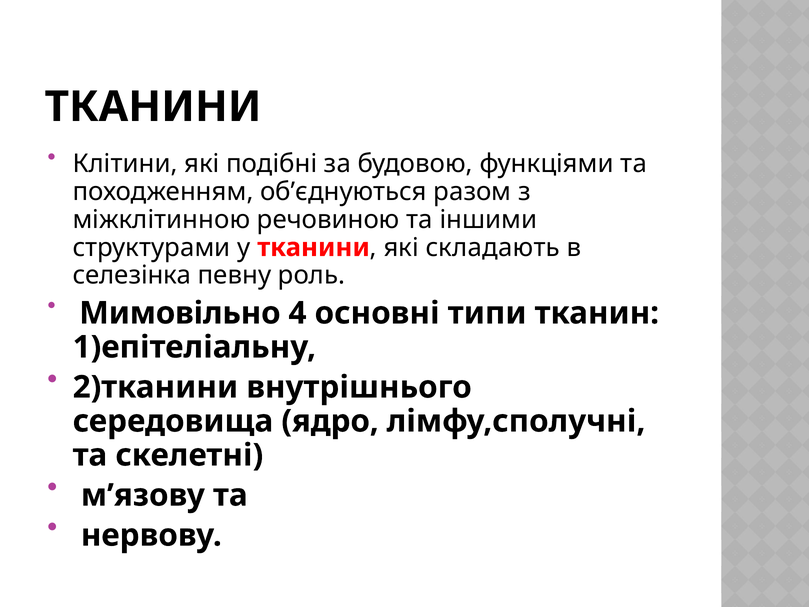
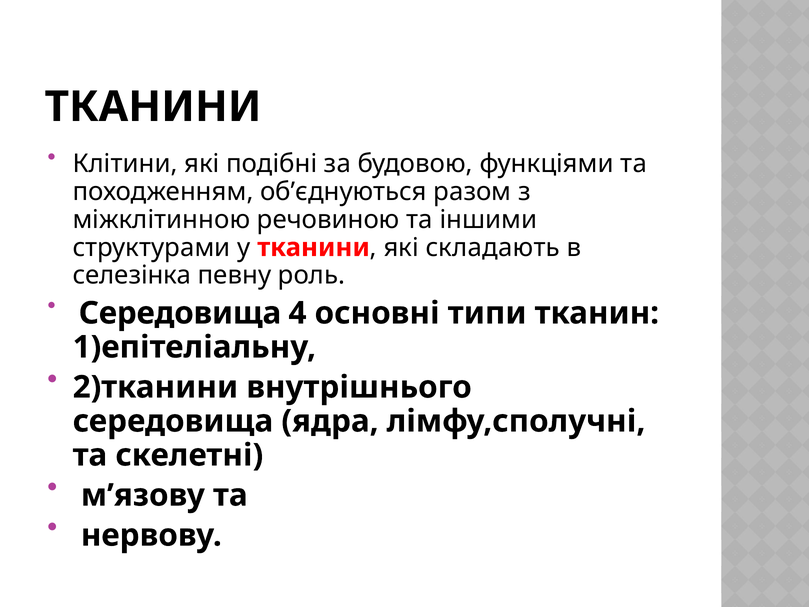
Мимовільно at (180, 313): Мимовільно -> Середовища
ядро: ядро -> ядра
